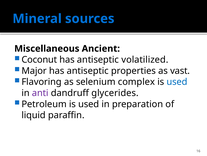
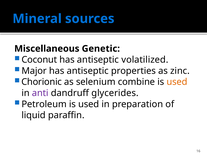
Ancient: Ancient -> Genetic
vast: vast -> zinc
Flavoring: Flavoring -> Chorionic
complex: complex -> combine
used at (177, 82) colour: blue -> orange
